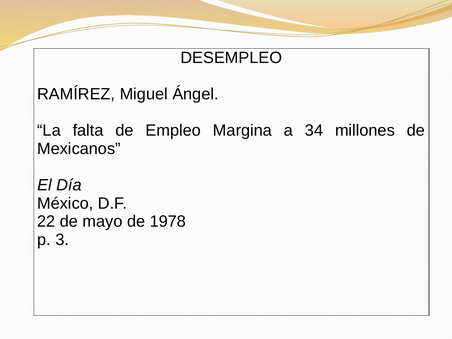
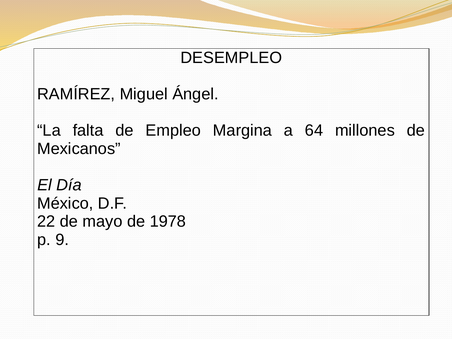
34: 34 -> 64
3: 3 -> 9
